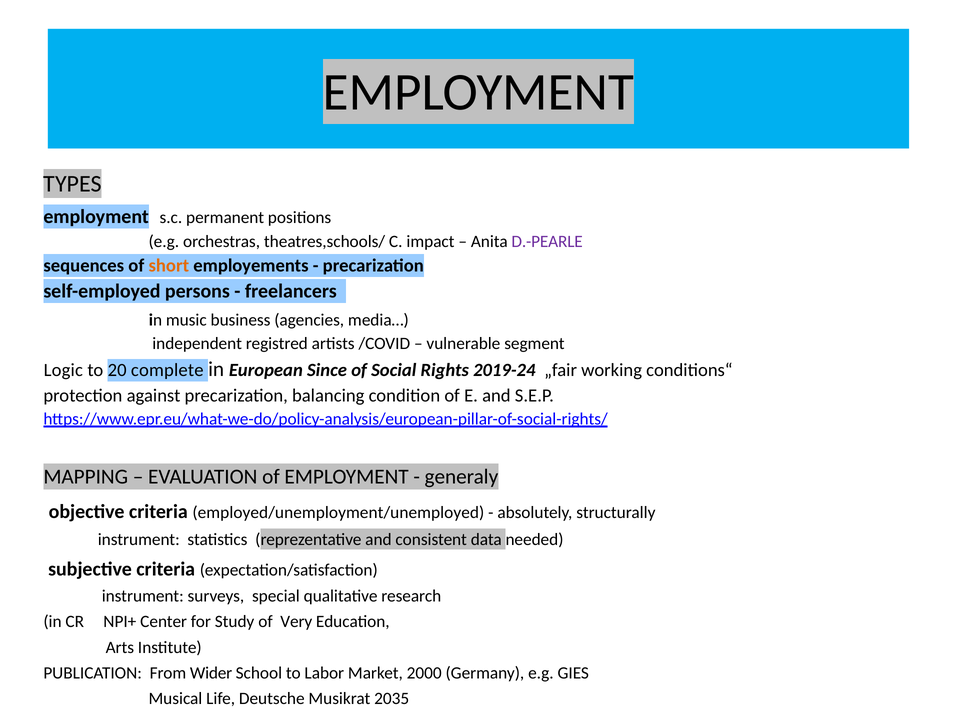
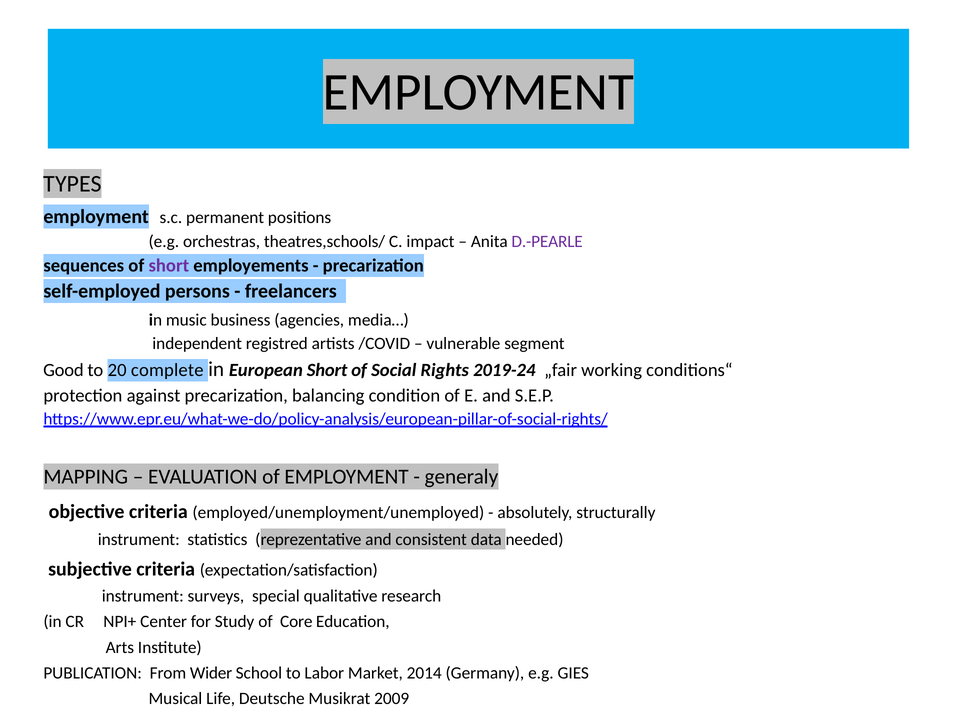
short at (169, 266) colour: orange -> purple
Logic: Logic -> Good
European Since: Since -> Short
Very: Very -> Core
2000: 2000 -> 2014
2035: 2035 -> 2009
